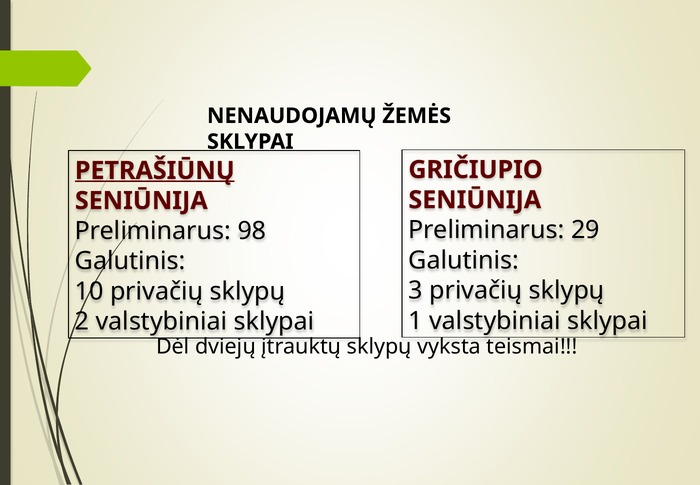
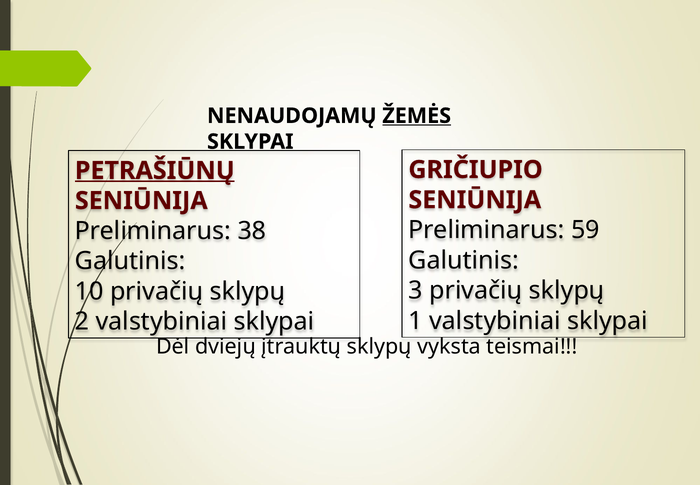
ŽEMĖS underline: none -> present
29: 29 -> 59
98: 98 -> 38
